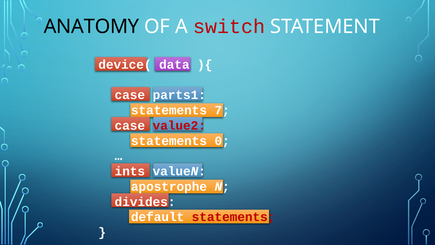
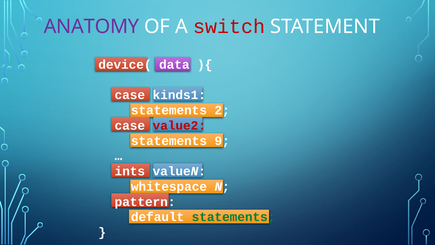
ANATOMY colour: black -> purple
parts1: parts1 -> kinds1
7: 7 -> 2
0: 0 -> 9
apostrophe: apostrophe -> whitespace
divides: divides -> pattern
statements at (234, 217) colour: red -> green
